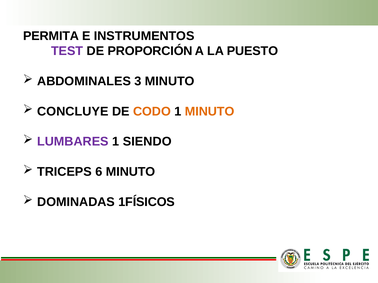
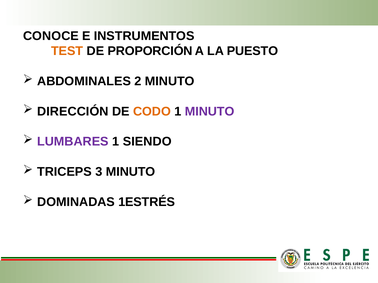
PERMITA: PERMITA -> CONOCE
TEST colour: purple -> orange
3: 3 -> 2
CONCLUYE: CONCLUYE -> DIRECCIÓN
MINUTO at (210, 112) colour: orange -> purple
6: 6 -> 3
1FÍSICOS: 1FÍSICOS -> 1ESTRÉS
